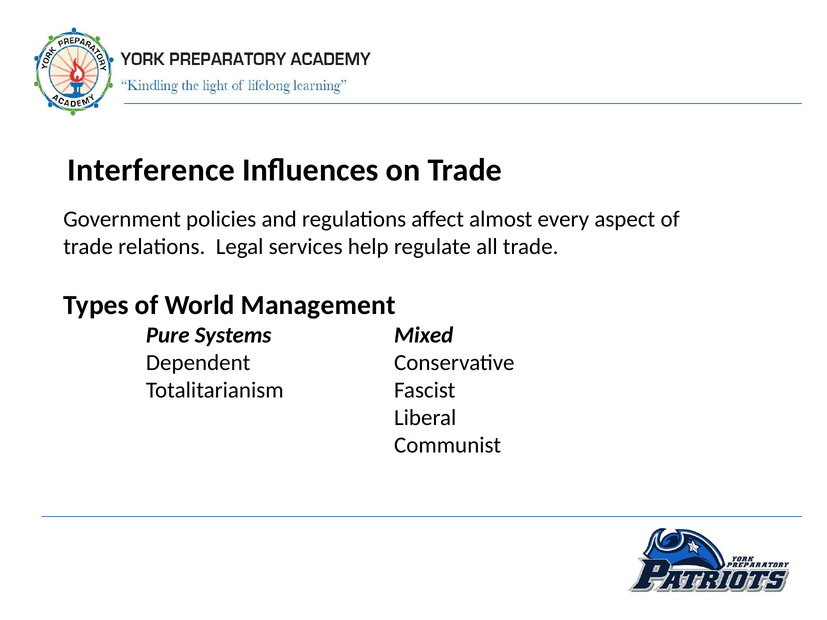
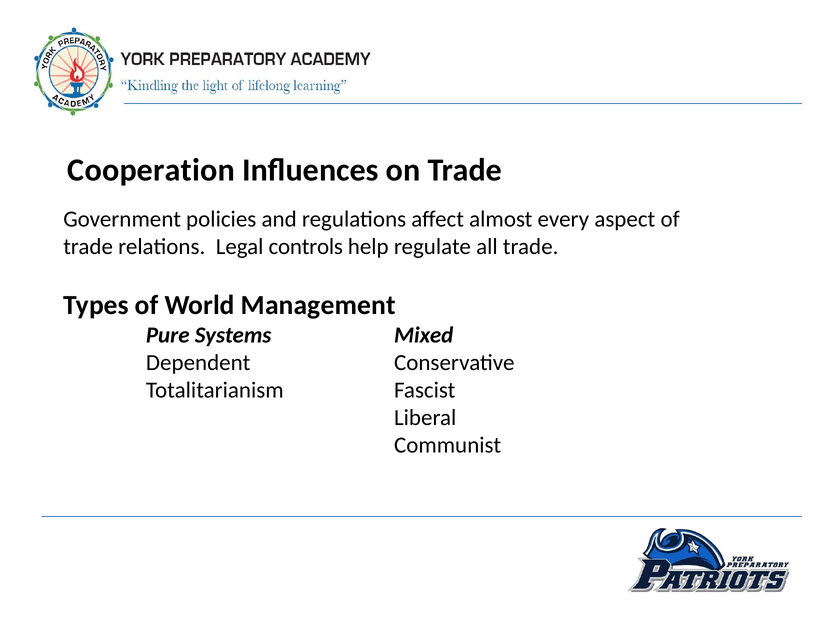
Interference: Interference -> Cooperation
services: services -> controls
